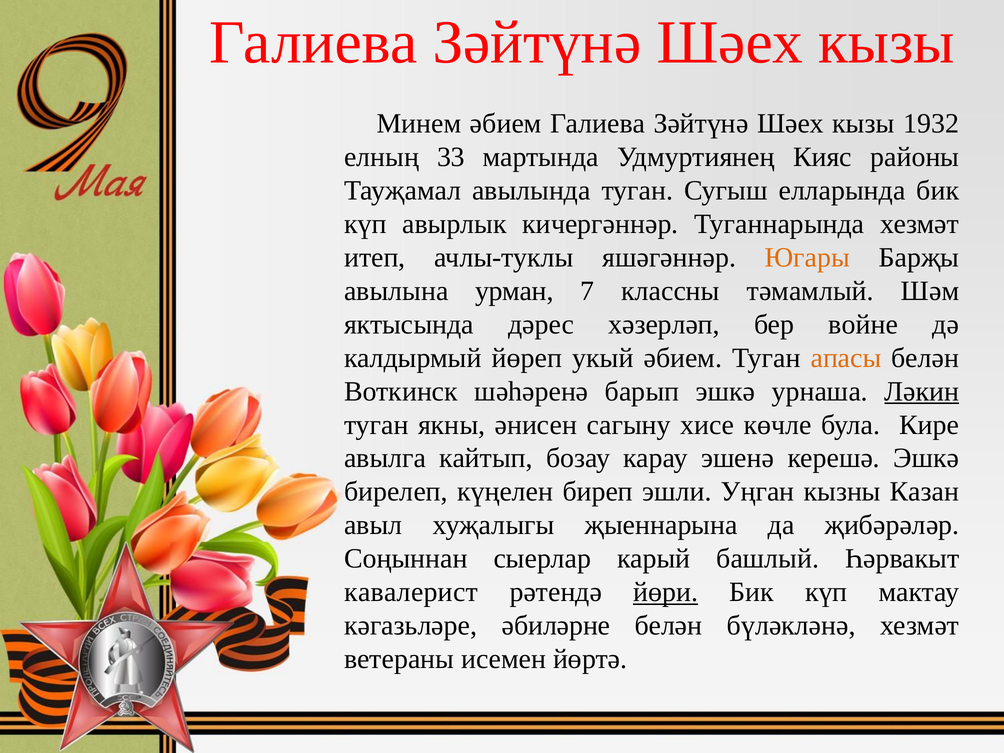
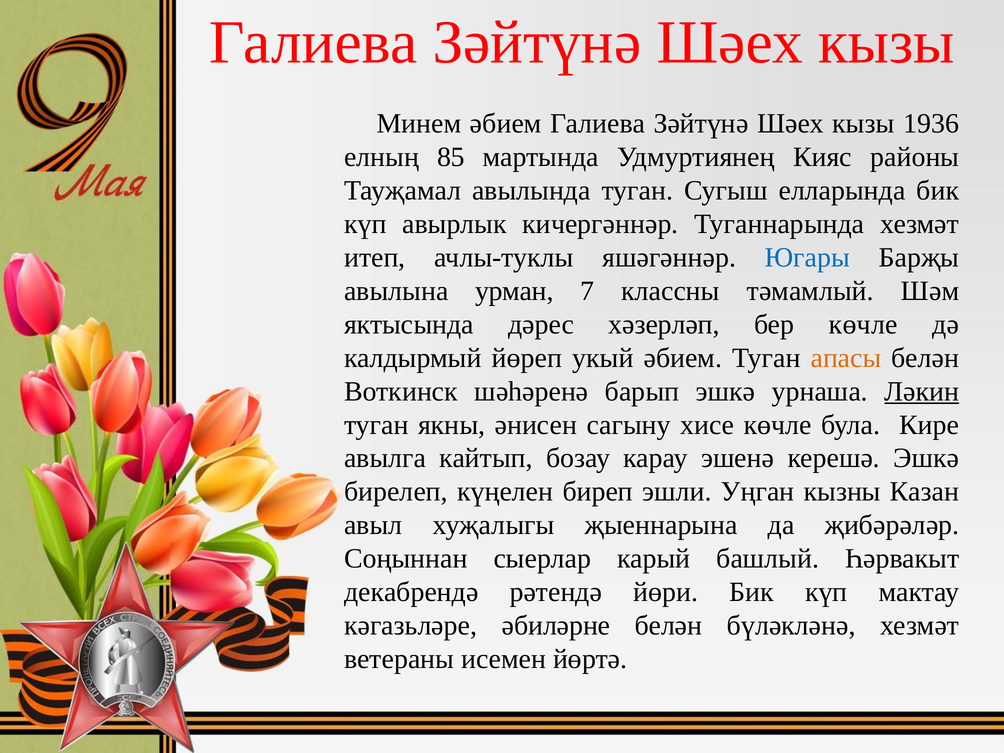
1932: 1932 -> 1936
33: 33 -> 85
Югары colour: orange -> blue
бер войне: войне -> көчле
кавалерист: кавалерист -> декабрендә
йөри underline: present -> none
